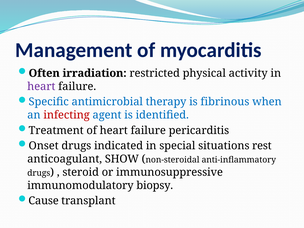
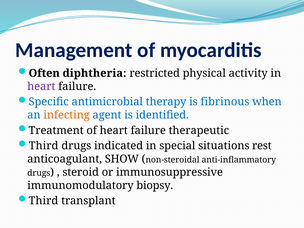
irradiation: irradiation -> diphtheria
infecting colour: red -> orange
pericarditis: pericarditis -> therapeutic
Onset at (44, 146): Onset -> Third
Cause at (44, 201): Cause -> Third
